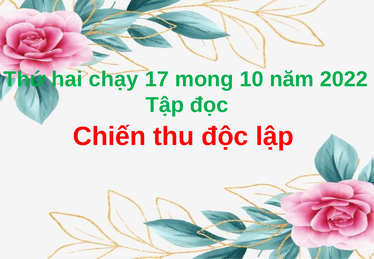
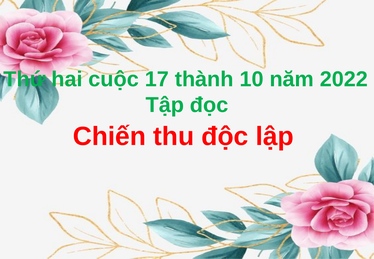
chạy: chạy -> cuộc
mong: mong -> thành
